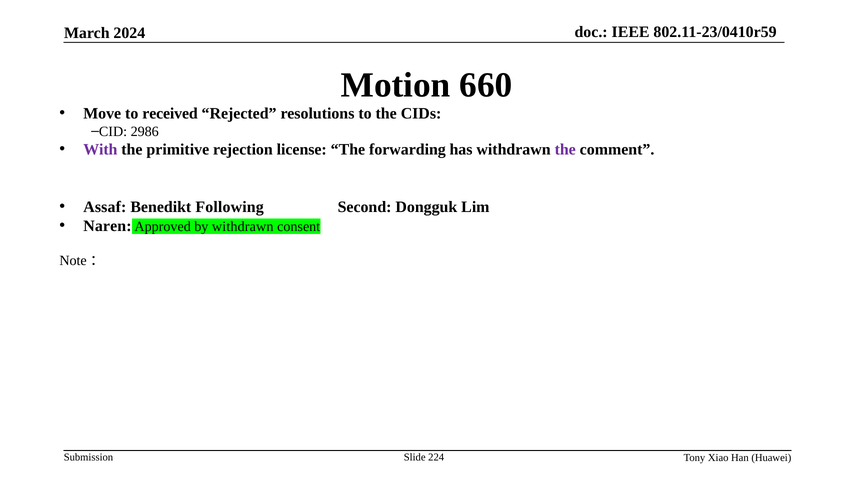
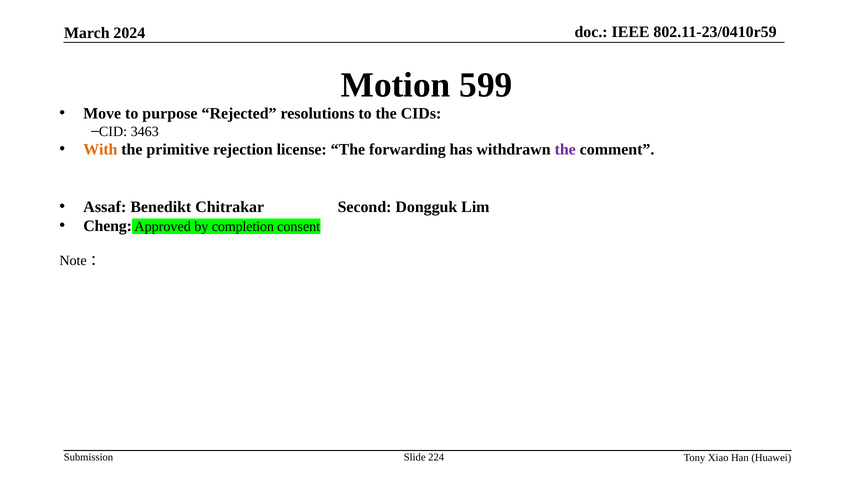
660: 660 -> 599
received: received -> purpose
2986: 2986 -> 3463
With colour: purple -> orange
Following: Following -> Chitrakar
Naren: Naren -> Cheng
by withdrawn: withdrawn -> completion
